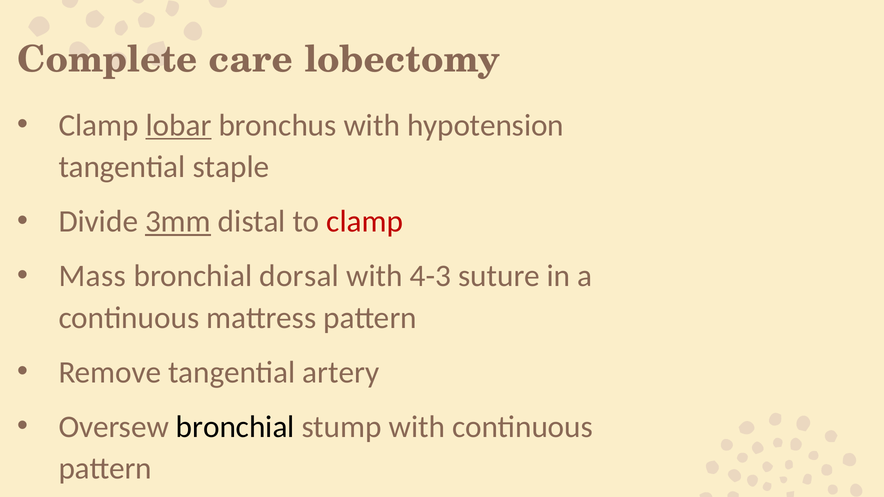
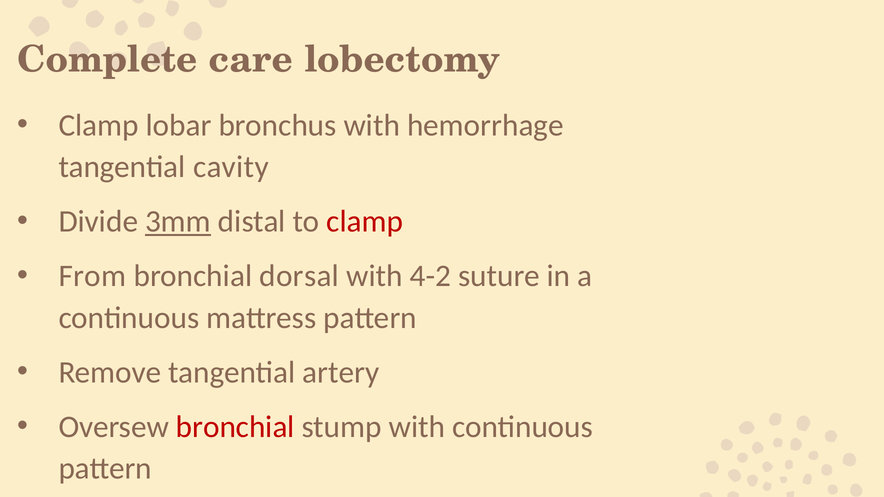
lobar underline: present -> none
hypotension: hypotension -> hemorrhage
staple: staple -> cavity
Mass: Mass -> From
4-3: 4-3 -> 4-2
bronchial at (235, 427) colour: black -> red
